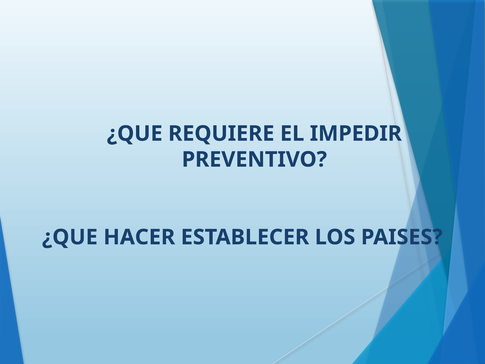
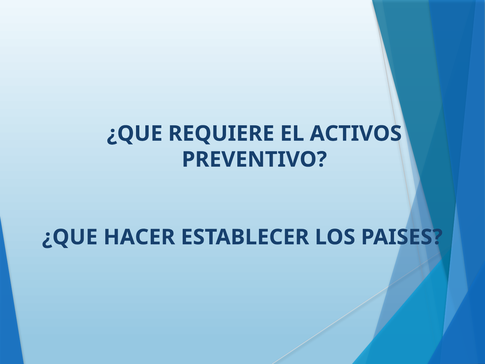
IMPEDIR: IMPEDIR -> ACTIVOS
